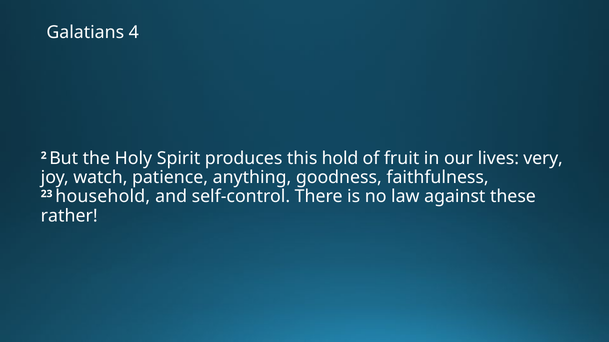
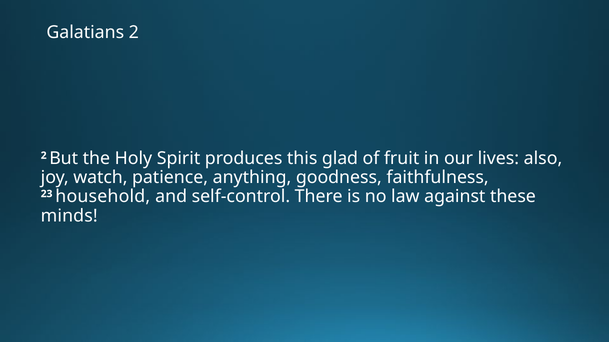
Galatians 4: 4 -> 2
hold: hold -> glad
very: very -> also
rather: rather -> minds
